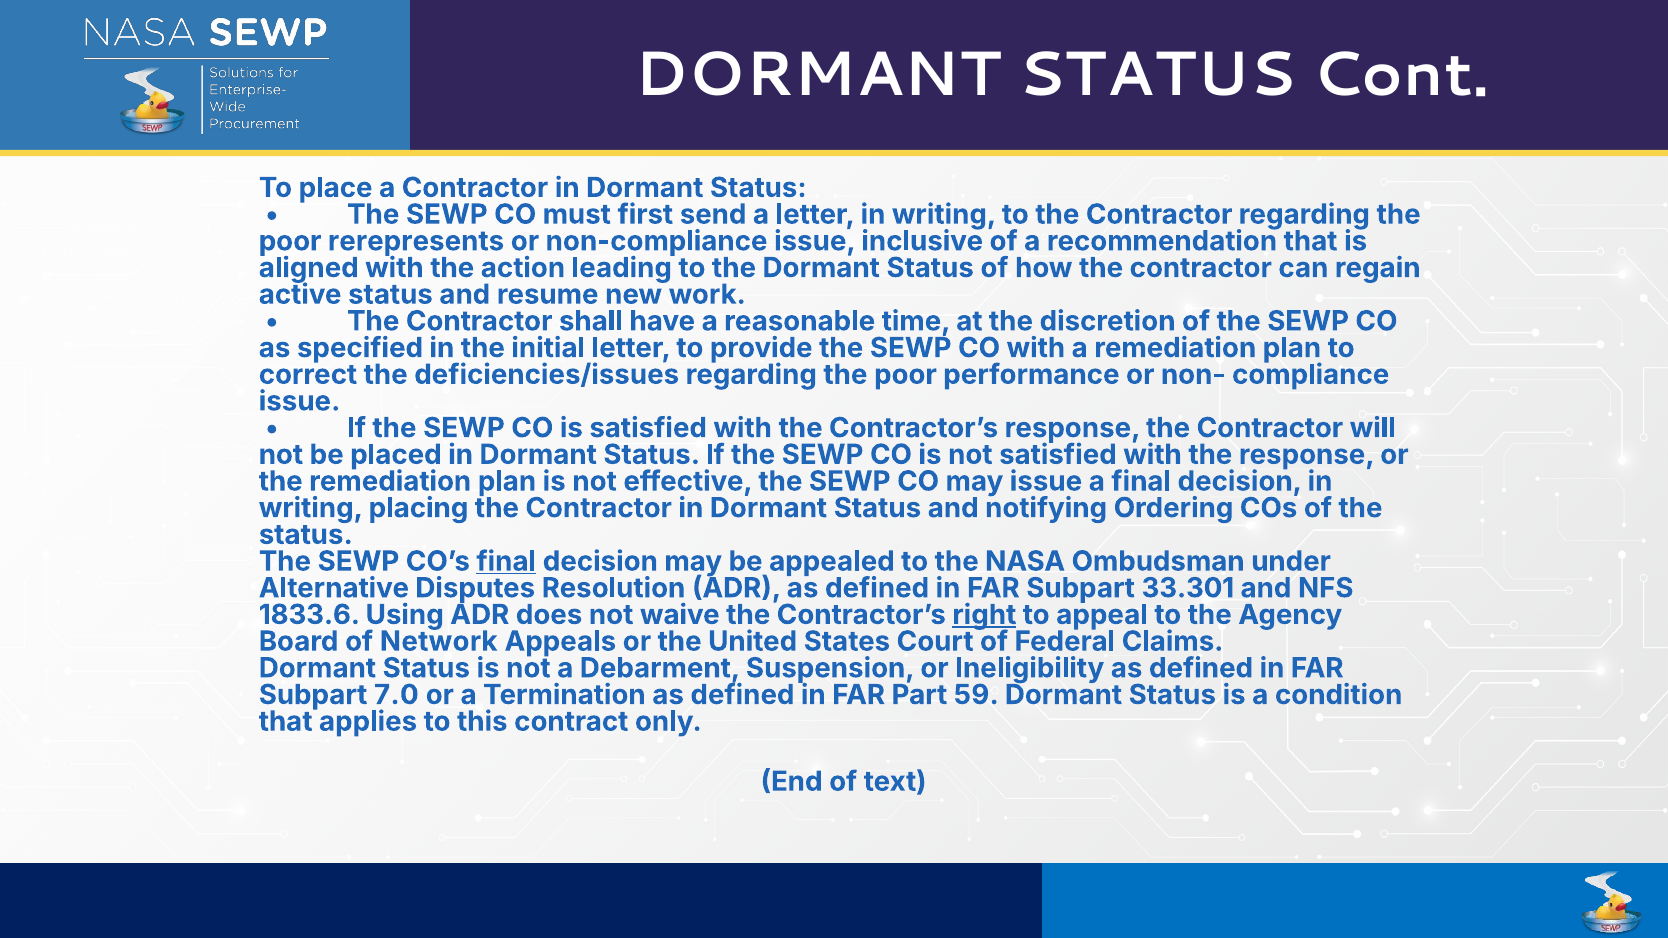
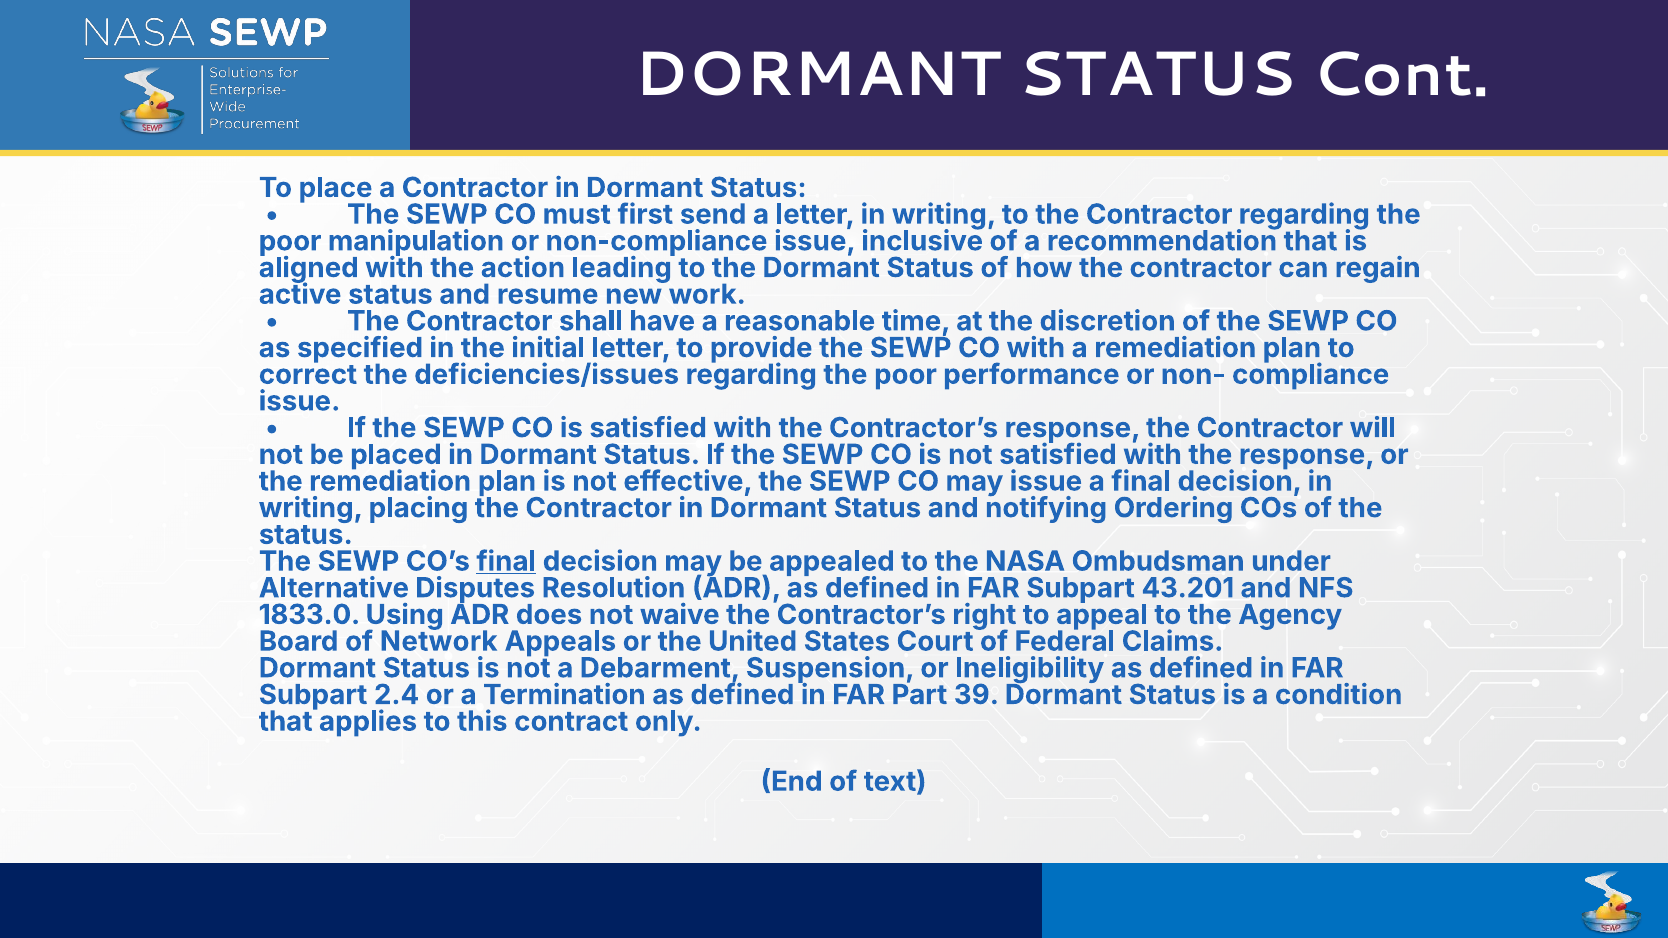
rerepresents: rerepresents -> manipulation
33.301: 33.301 -> 43.201
1833.6: 1833.6 -> 1833.0
right underline: present -> none
7.0: 7.0 -> 2.4
59: 59 -> 39
